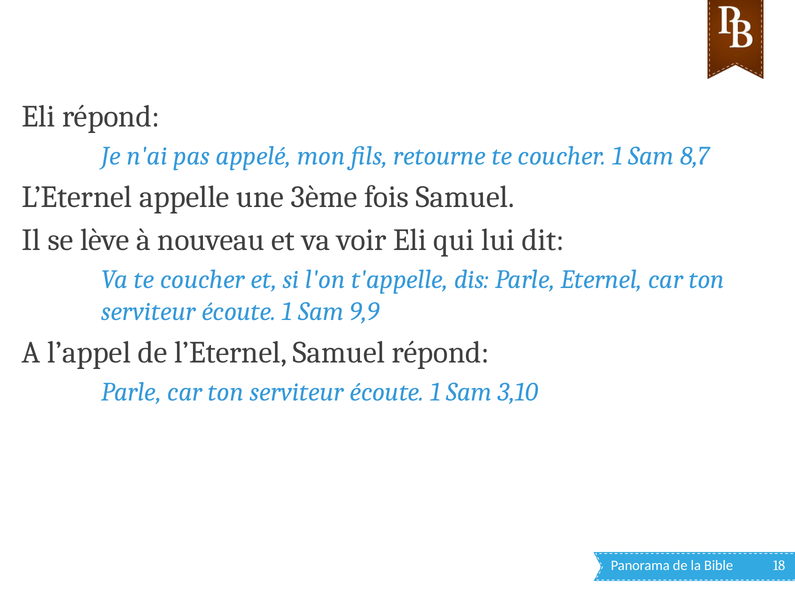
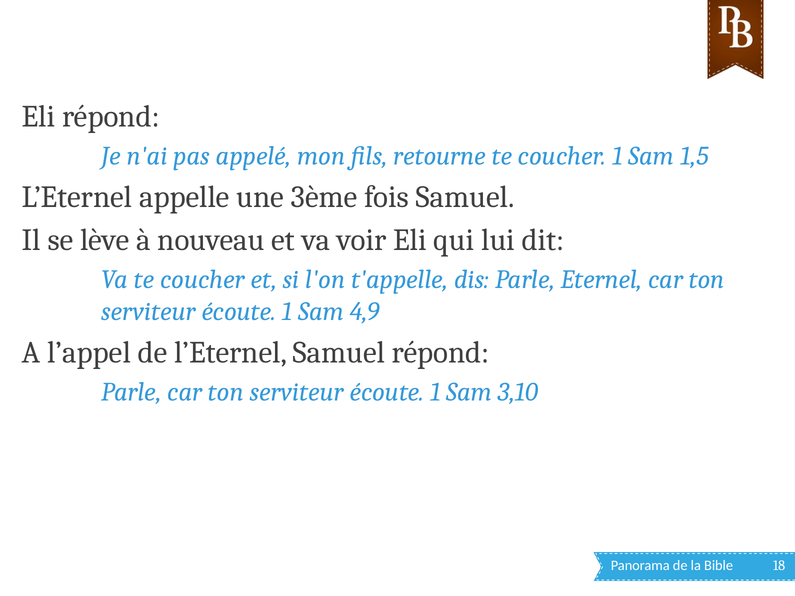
8,7: 8,7 -> 1,5
9,9: 9,9 -> 4,9
